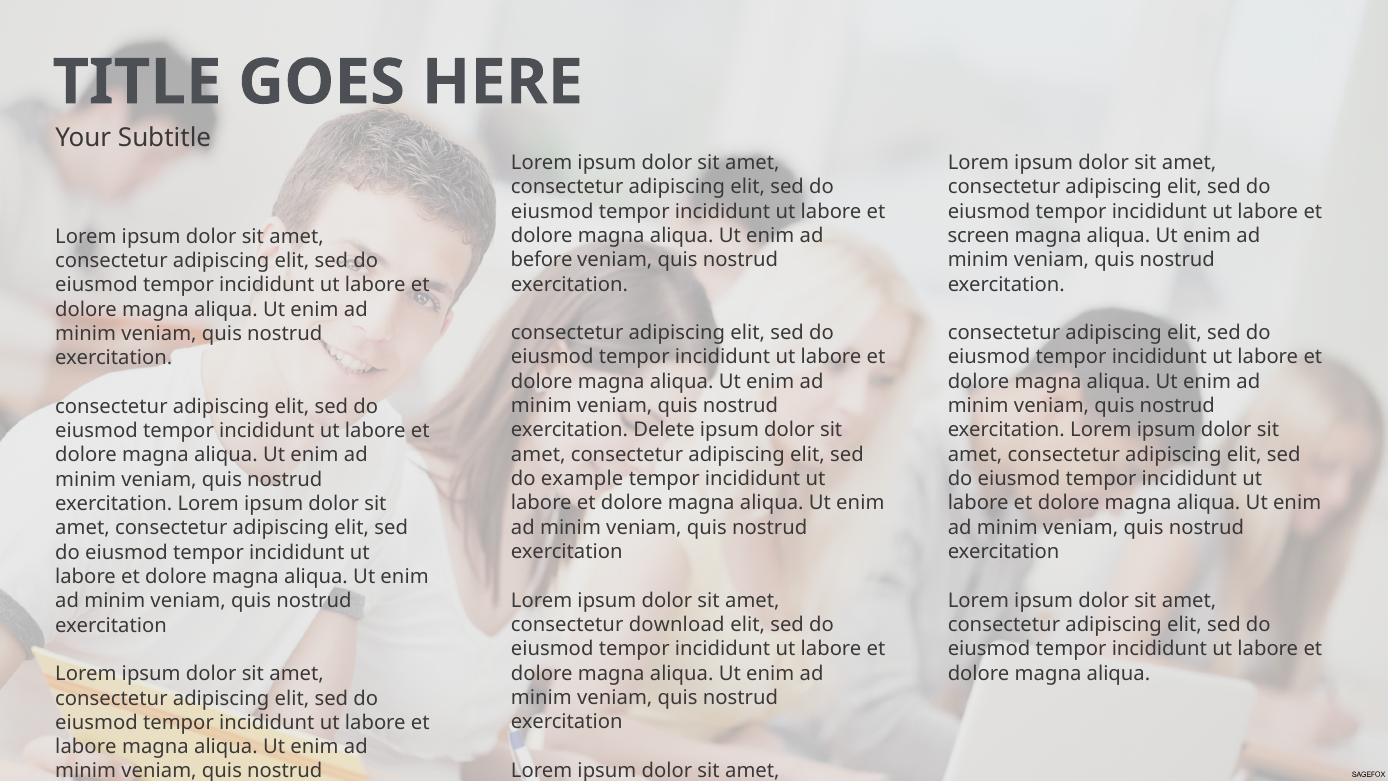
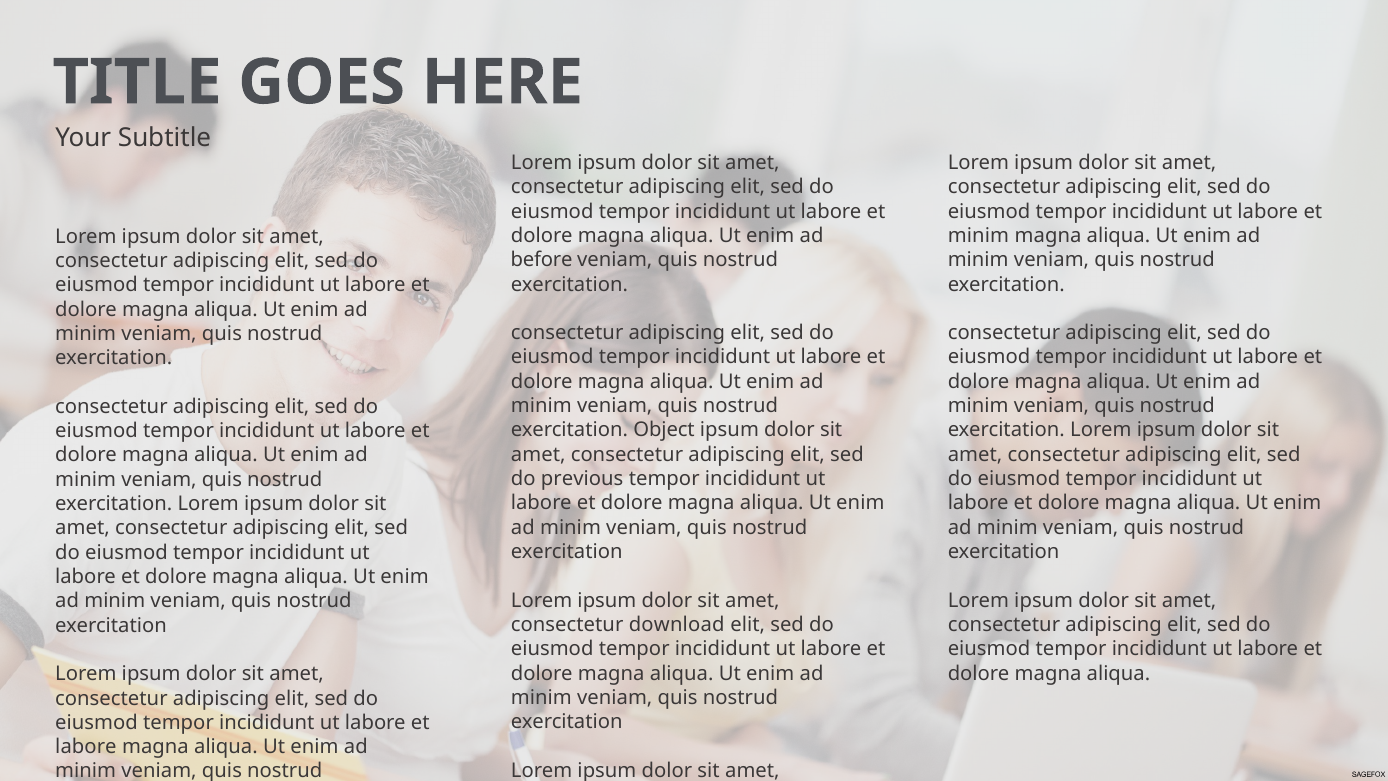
screen at (979, 236): screen -> minim
Delete: Delete -> Object
example: example -> previous
